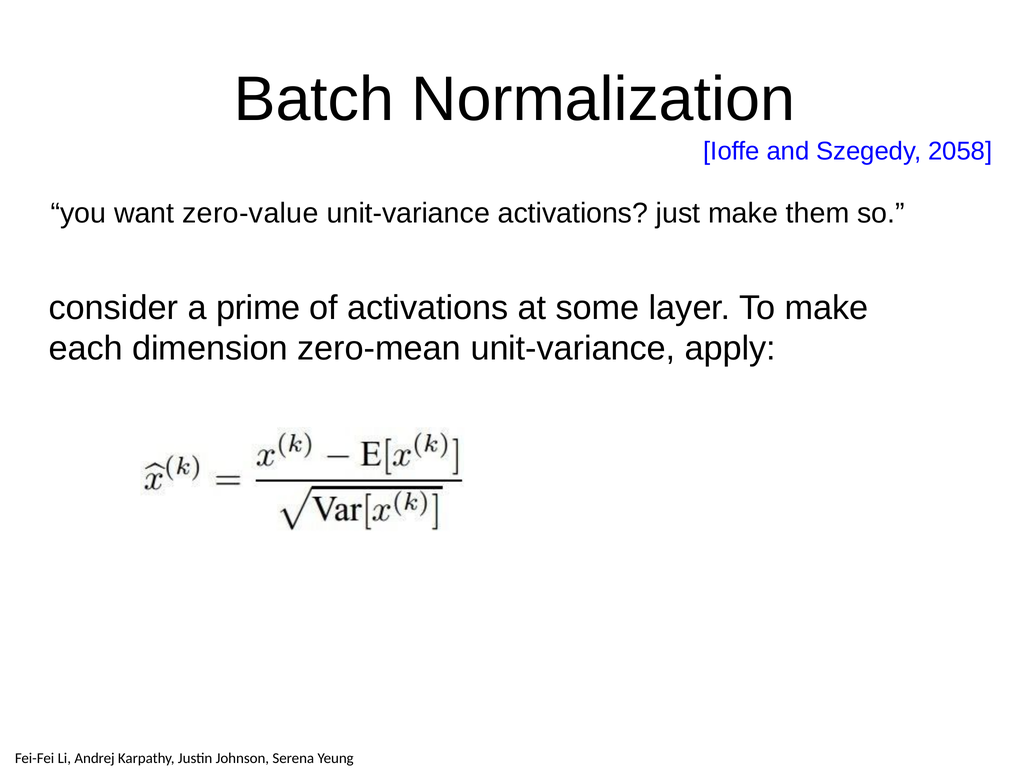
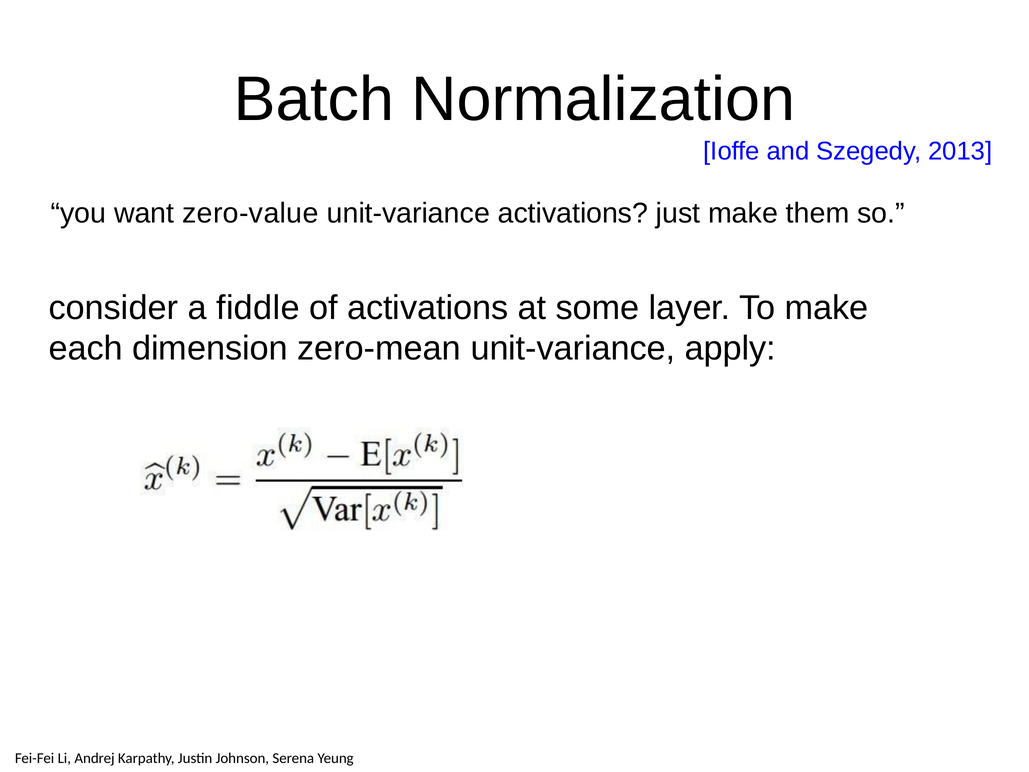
2058: 2058 -> 2013
prime: prime -> fiddle
